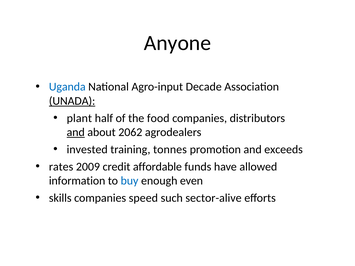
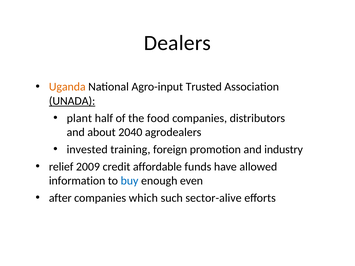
Anyone: Anyone -> Dealers
Uganda colour: blue -> orange
Decade: Decade -> Trusted
and at (76, 132) underline: present -> none
2062: 2062 -> 2040
tonnes: tonnes -> foreign
exceeds: exceeds -> industry
rates: rates -> relief
skills: skills -> after
speed: speed -> which
